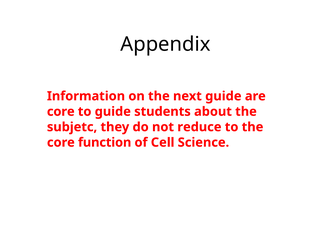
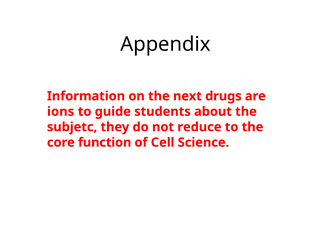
next guide: guide -> drugs
core at (61, 112): core -> ions
